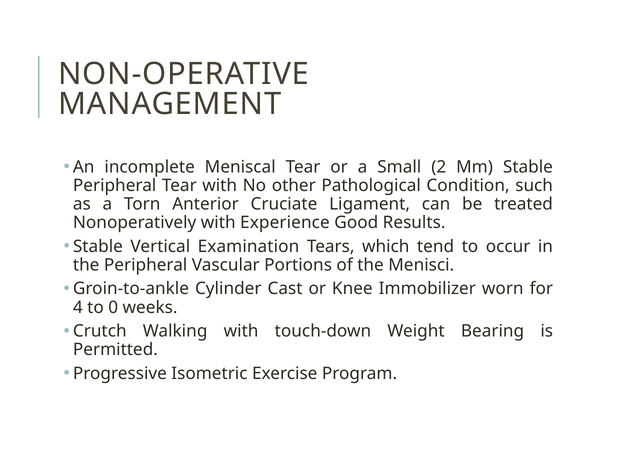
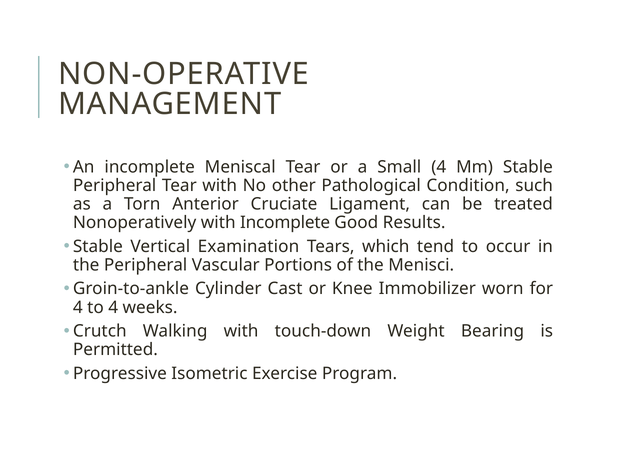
Small 2: 2 -> 4
with Experience: Experience -> Incomplete
to 0: 0 -> 4
